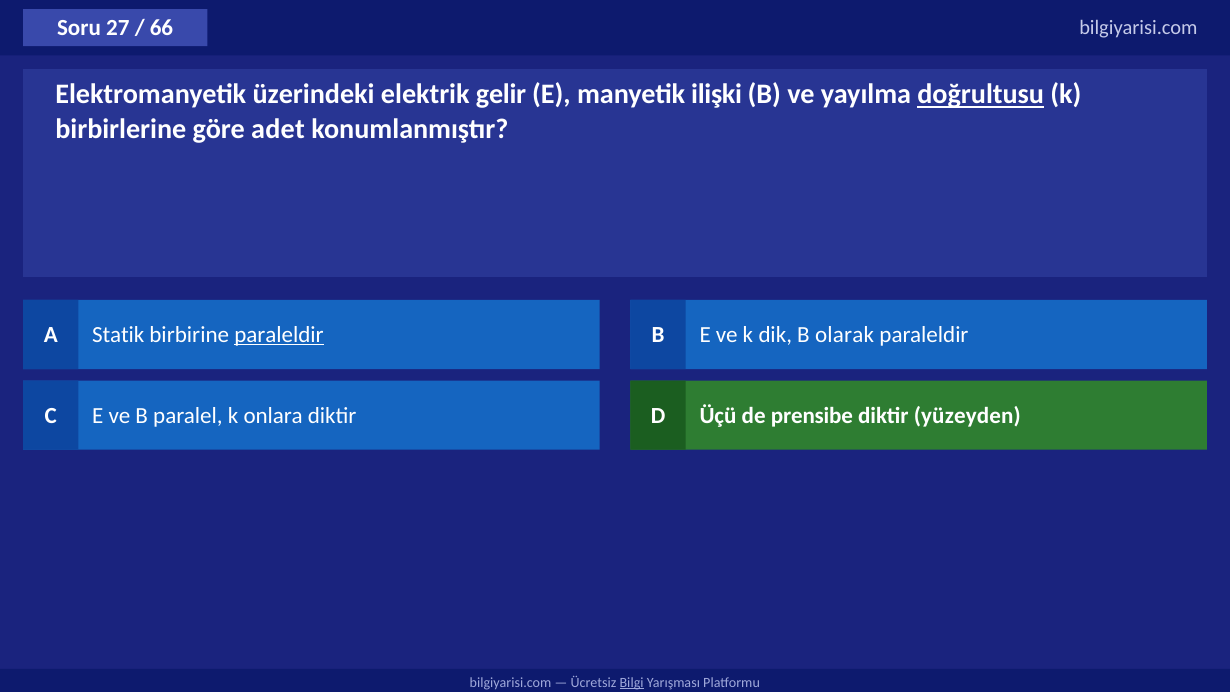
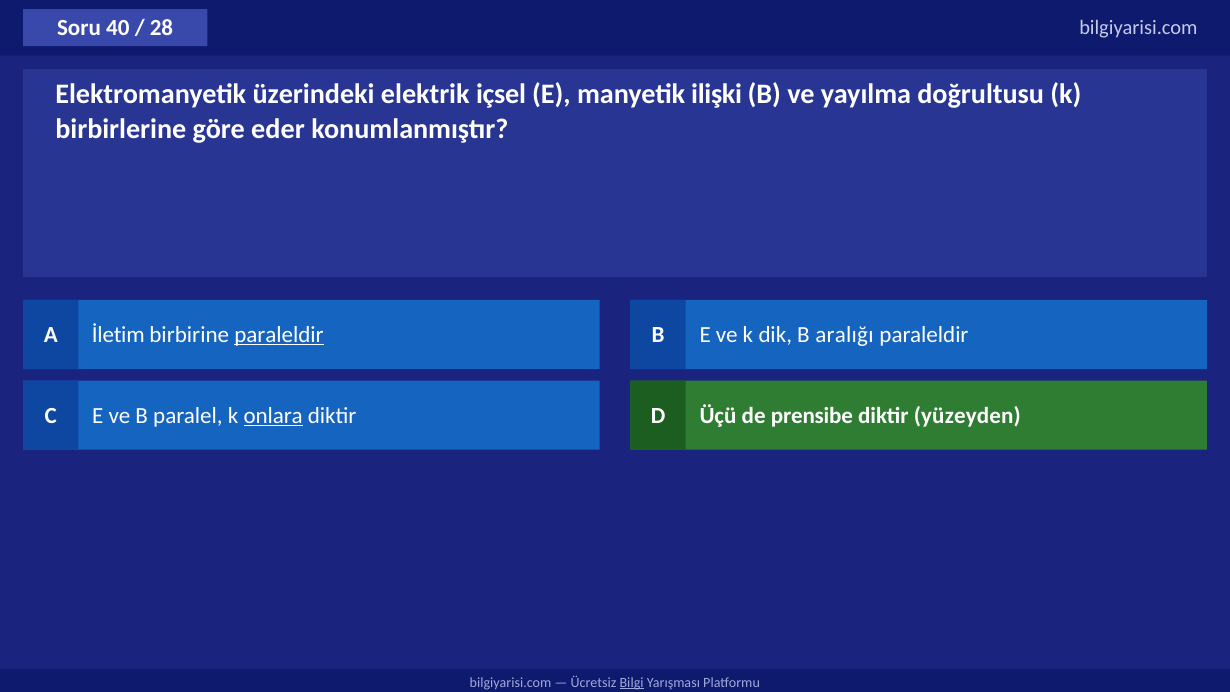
27: 27 -> 40
66: 66 -> 28
gelir: gelir -> içsel
doğrultusu underline: present -> none
adet: adet -> eder
Statik: Statik -> İletim
olarak: olarak -> aralığı
onlara underline: none -> present
